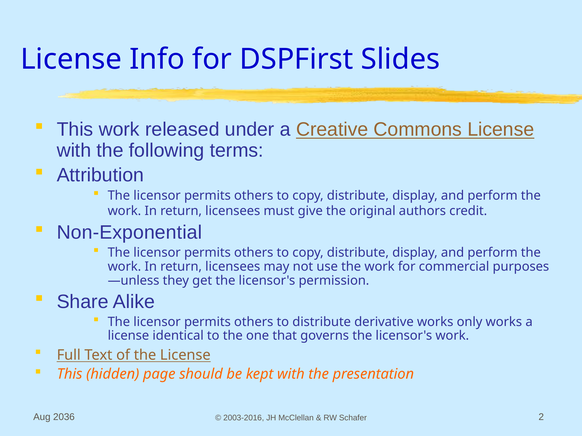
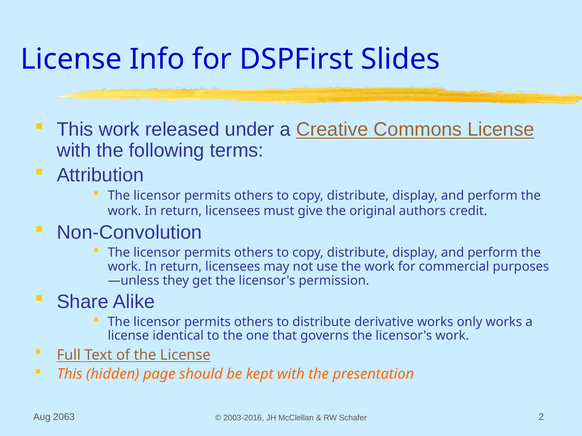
Non-Exponential: Non-Exponential -> Non-Convolution
2036: 2036 -> 2063
